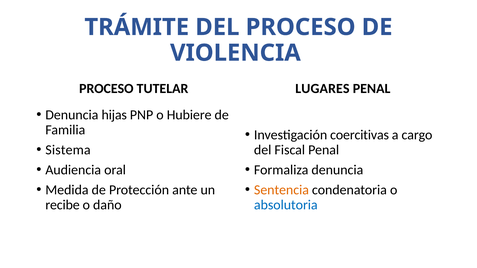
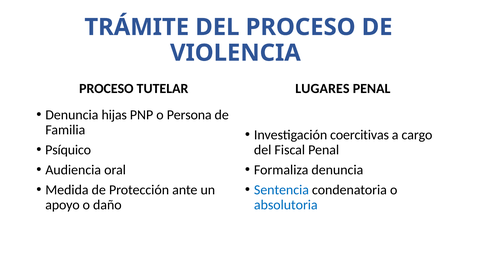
Hubiere: Hubiere -> Persona
Sistema: Sistema -> Psíquico
Sentencia colour: orange -> blue
recibe: recibe -> apoyo
